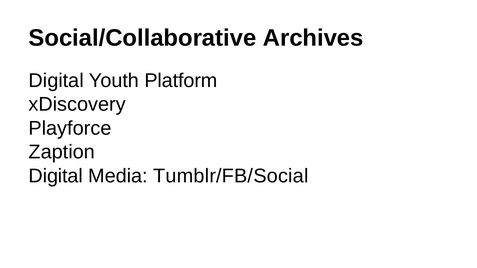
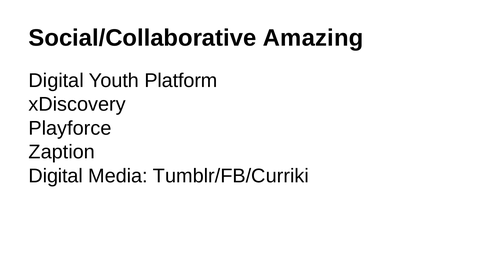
Archives: Archives -> Amazing
Tumblr/FB/Social: Tumblr/FB/Social -> Tumblr/FB/Curriki
